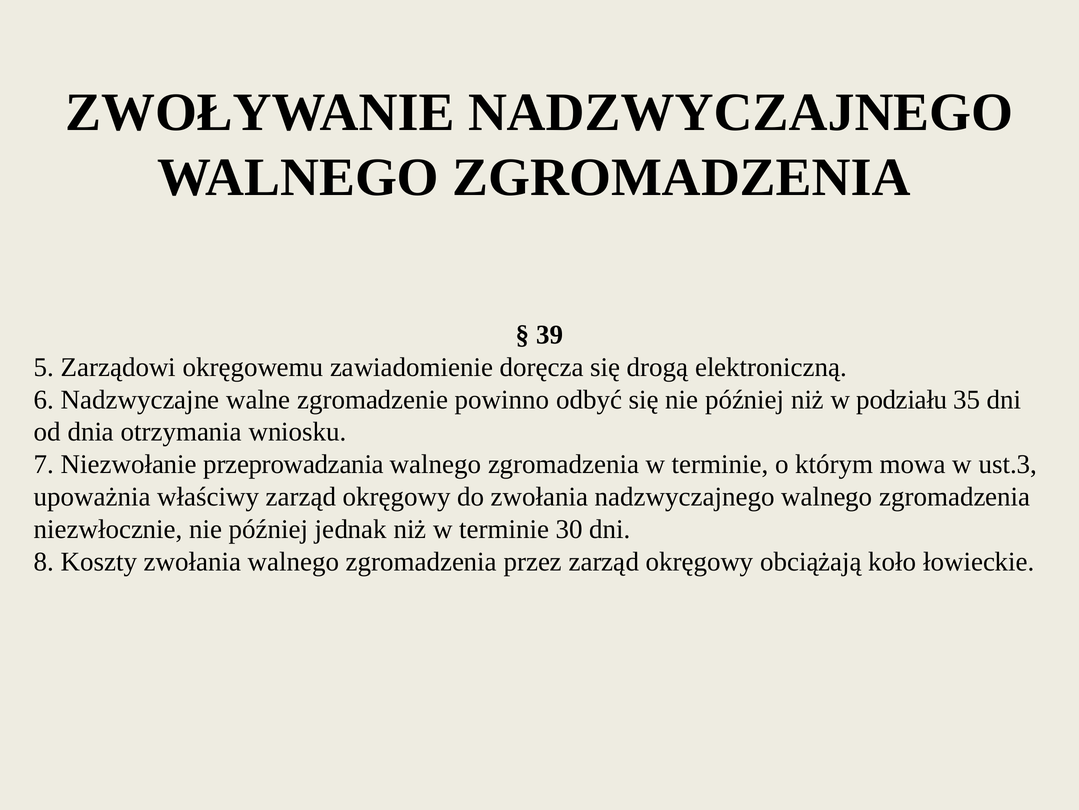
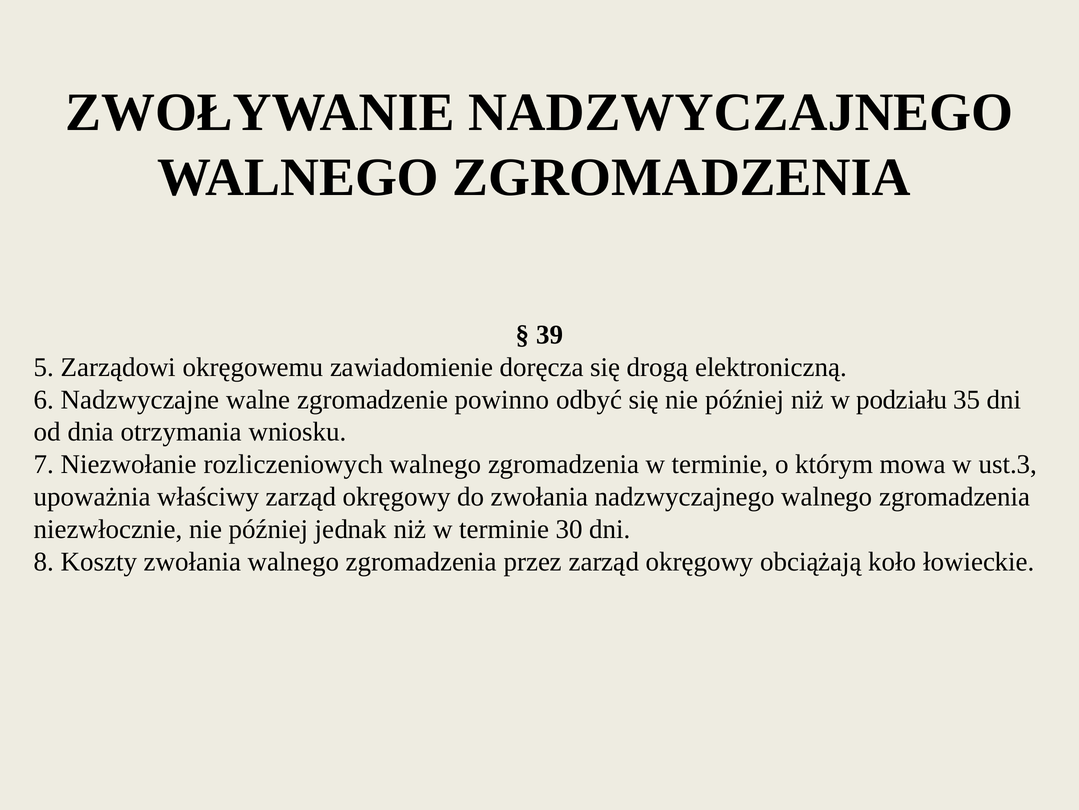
przeprowadzania: przeprowadzania -> rozliczeniowych
